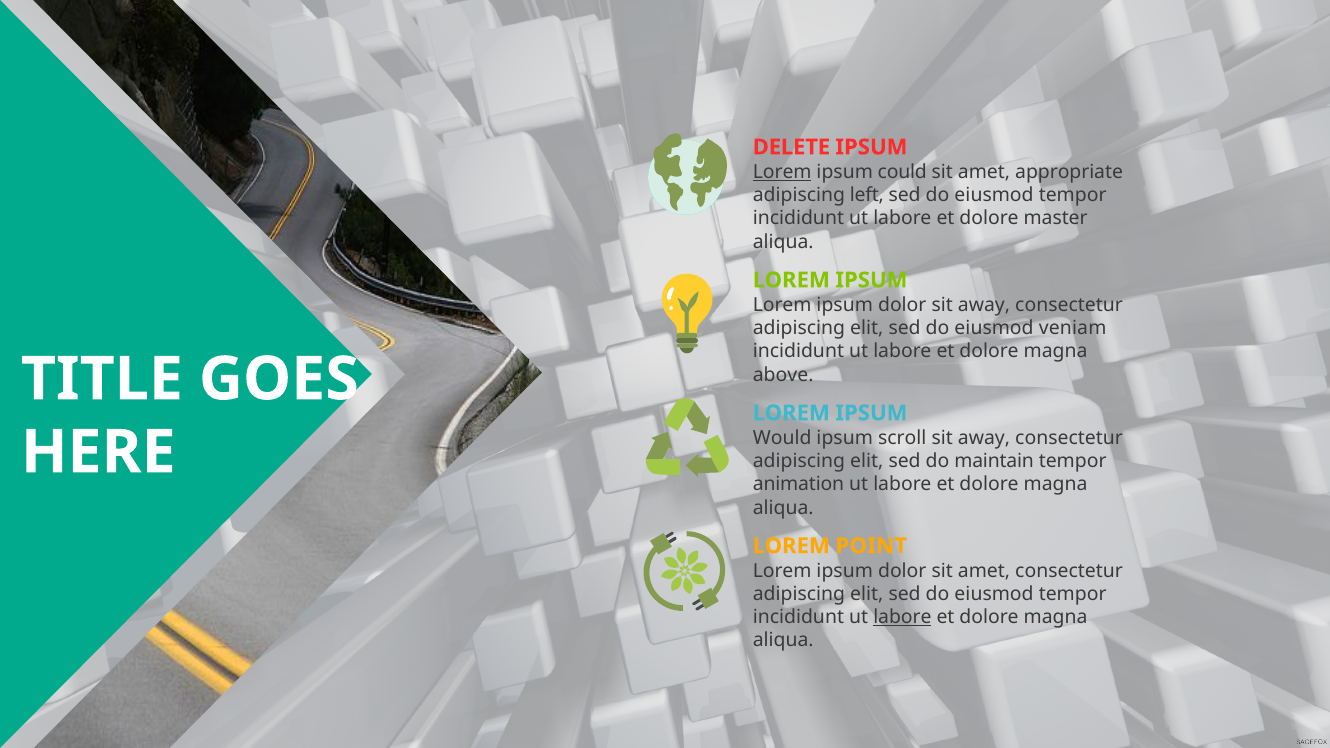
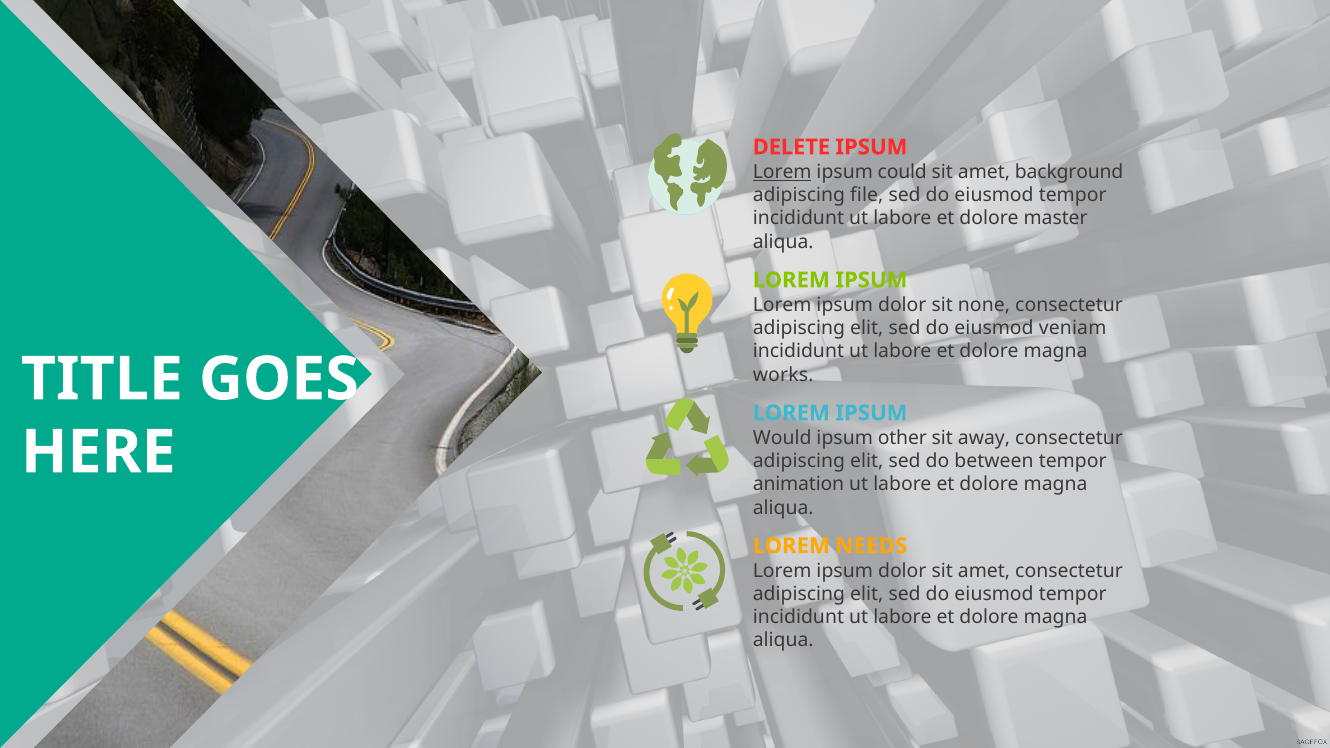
appropriate: appropriate -> background
left: left -> file
dolor sit away: away -> none
above: above -> works
scroll: scroll -> other
maintain: maintain -> between
POINT: POINT -> NEEDS
labore at (902, 617) underline: present -> none
